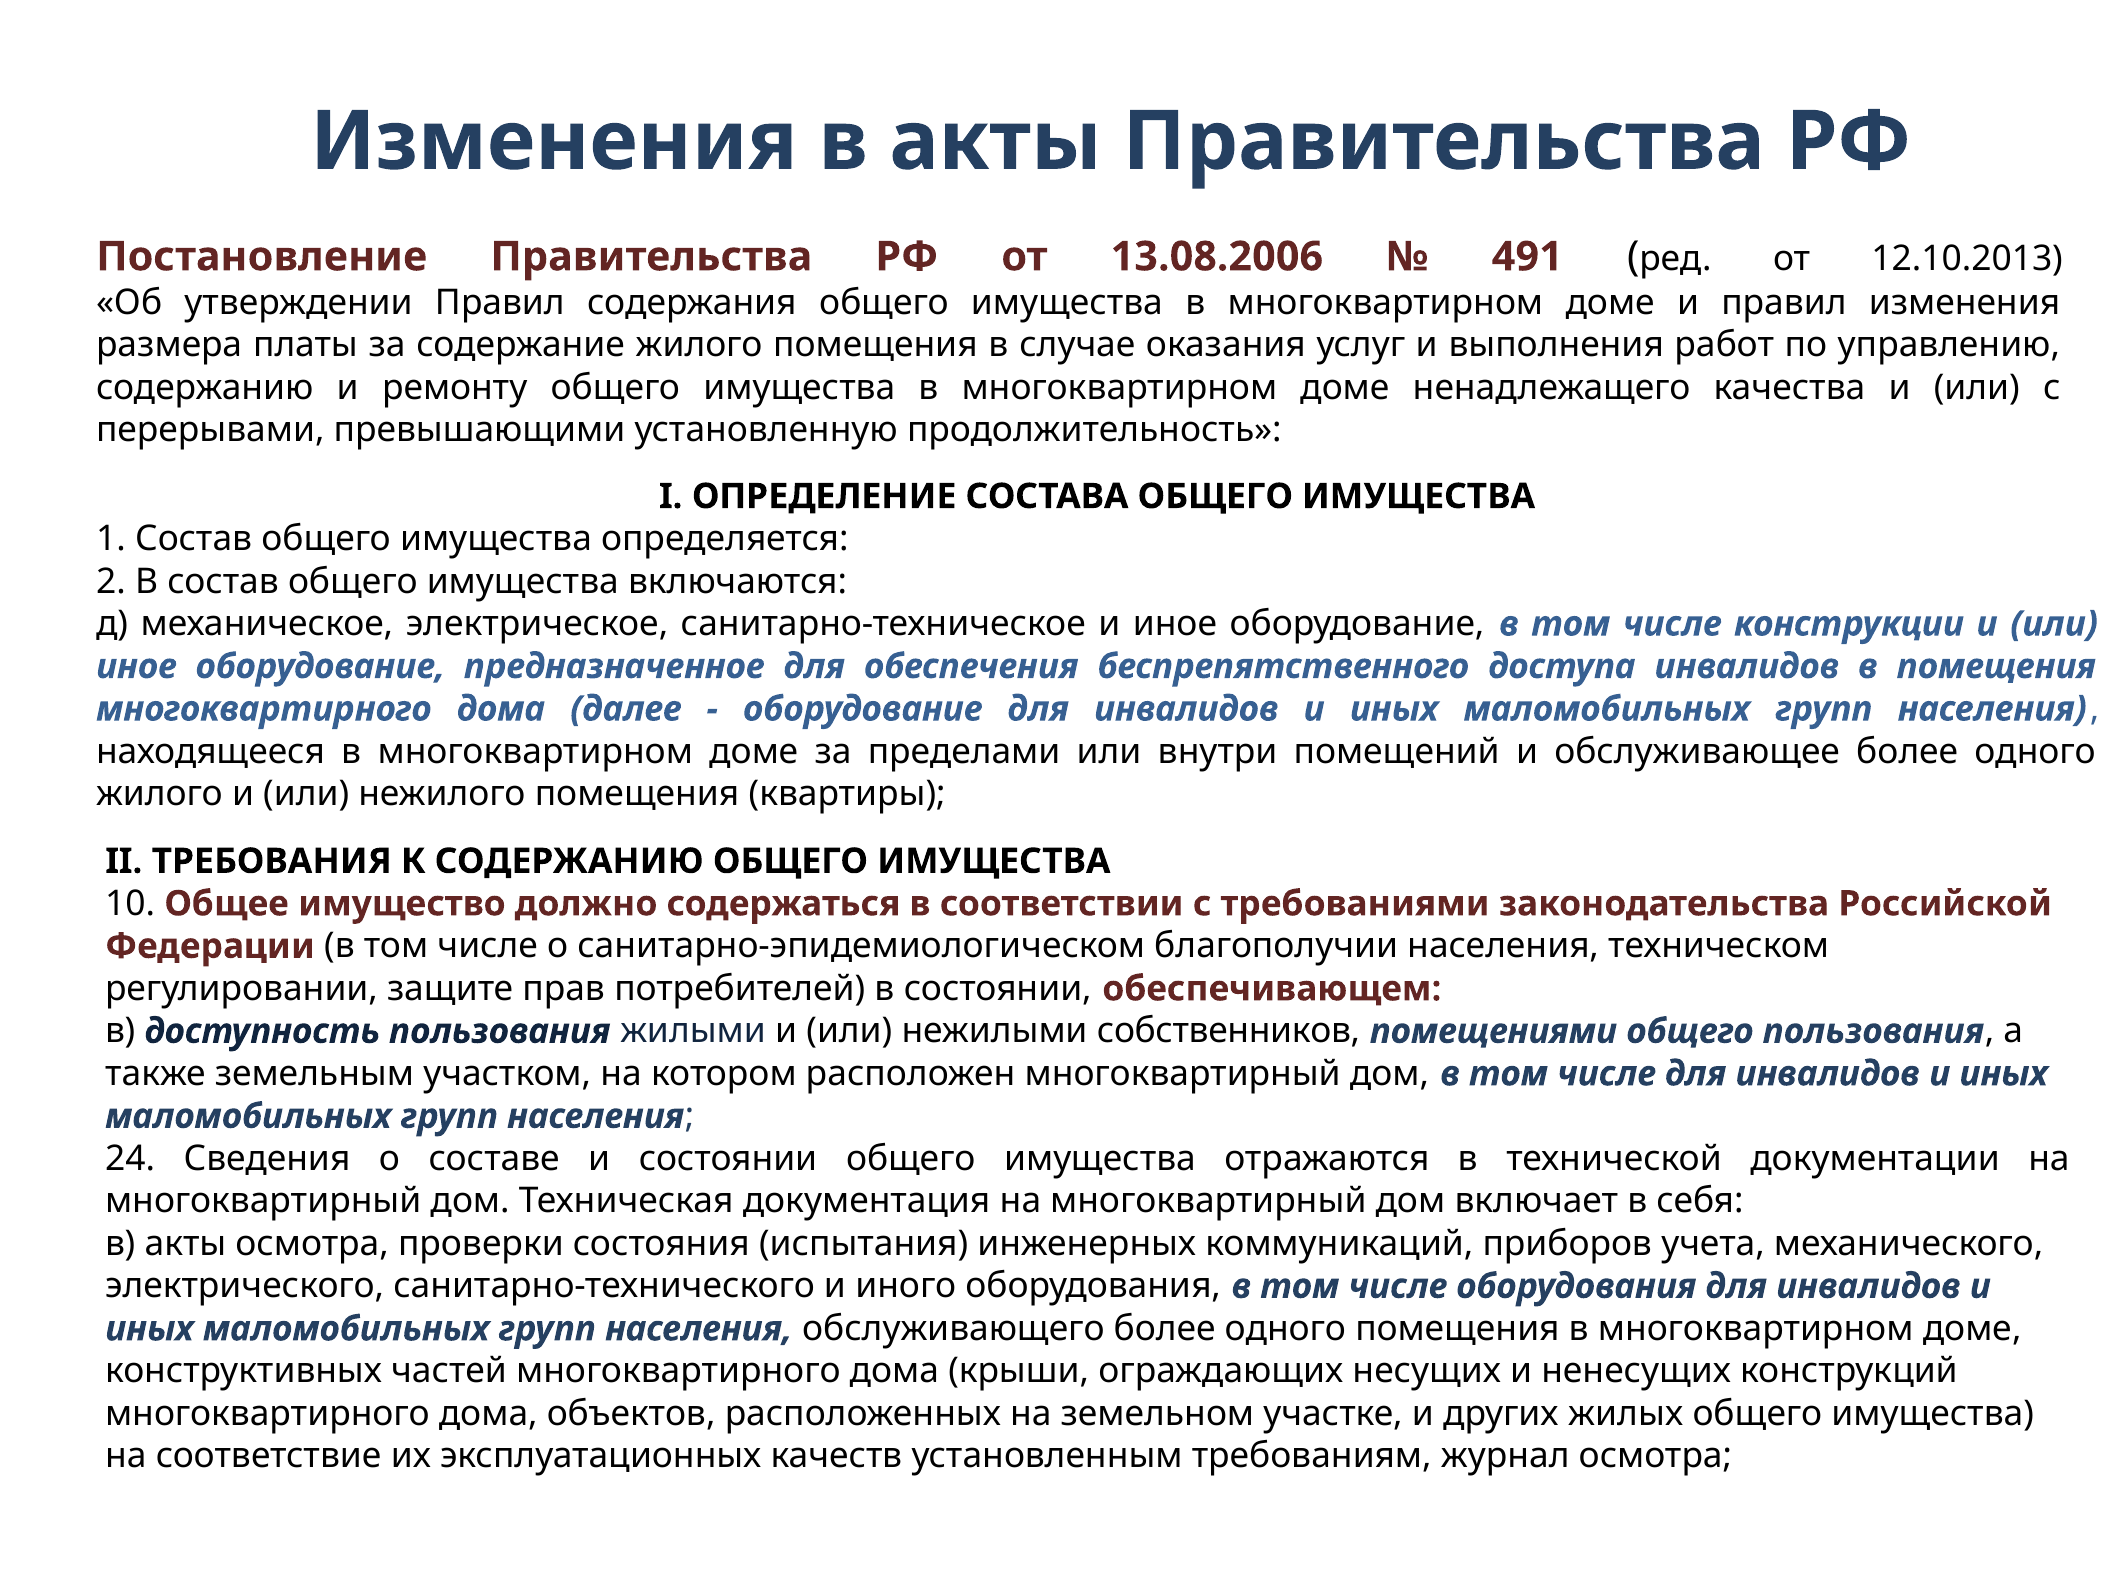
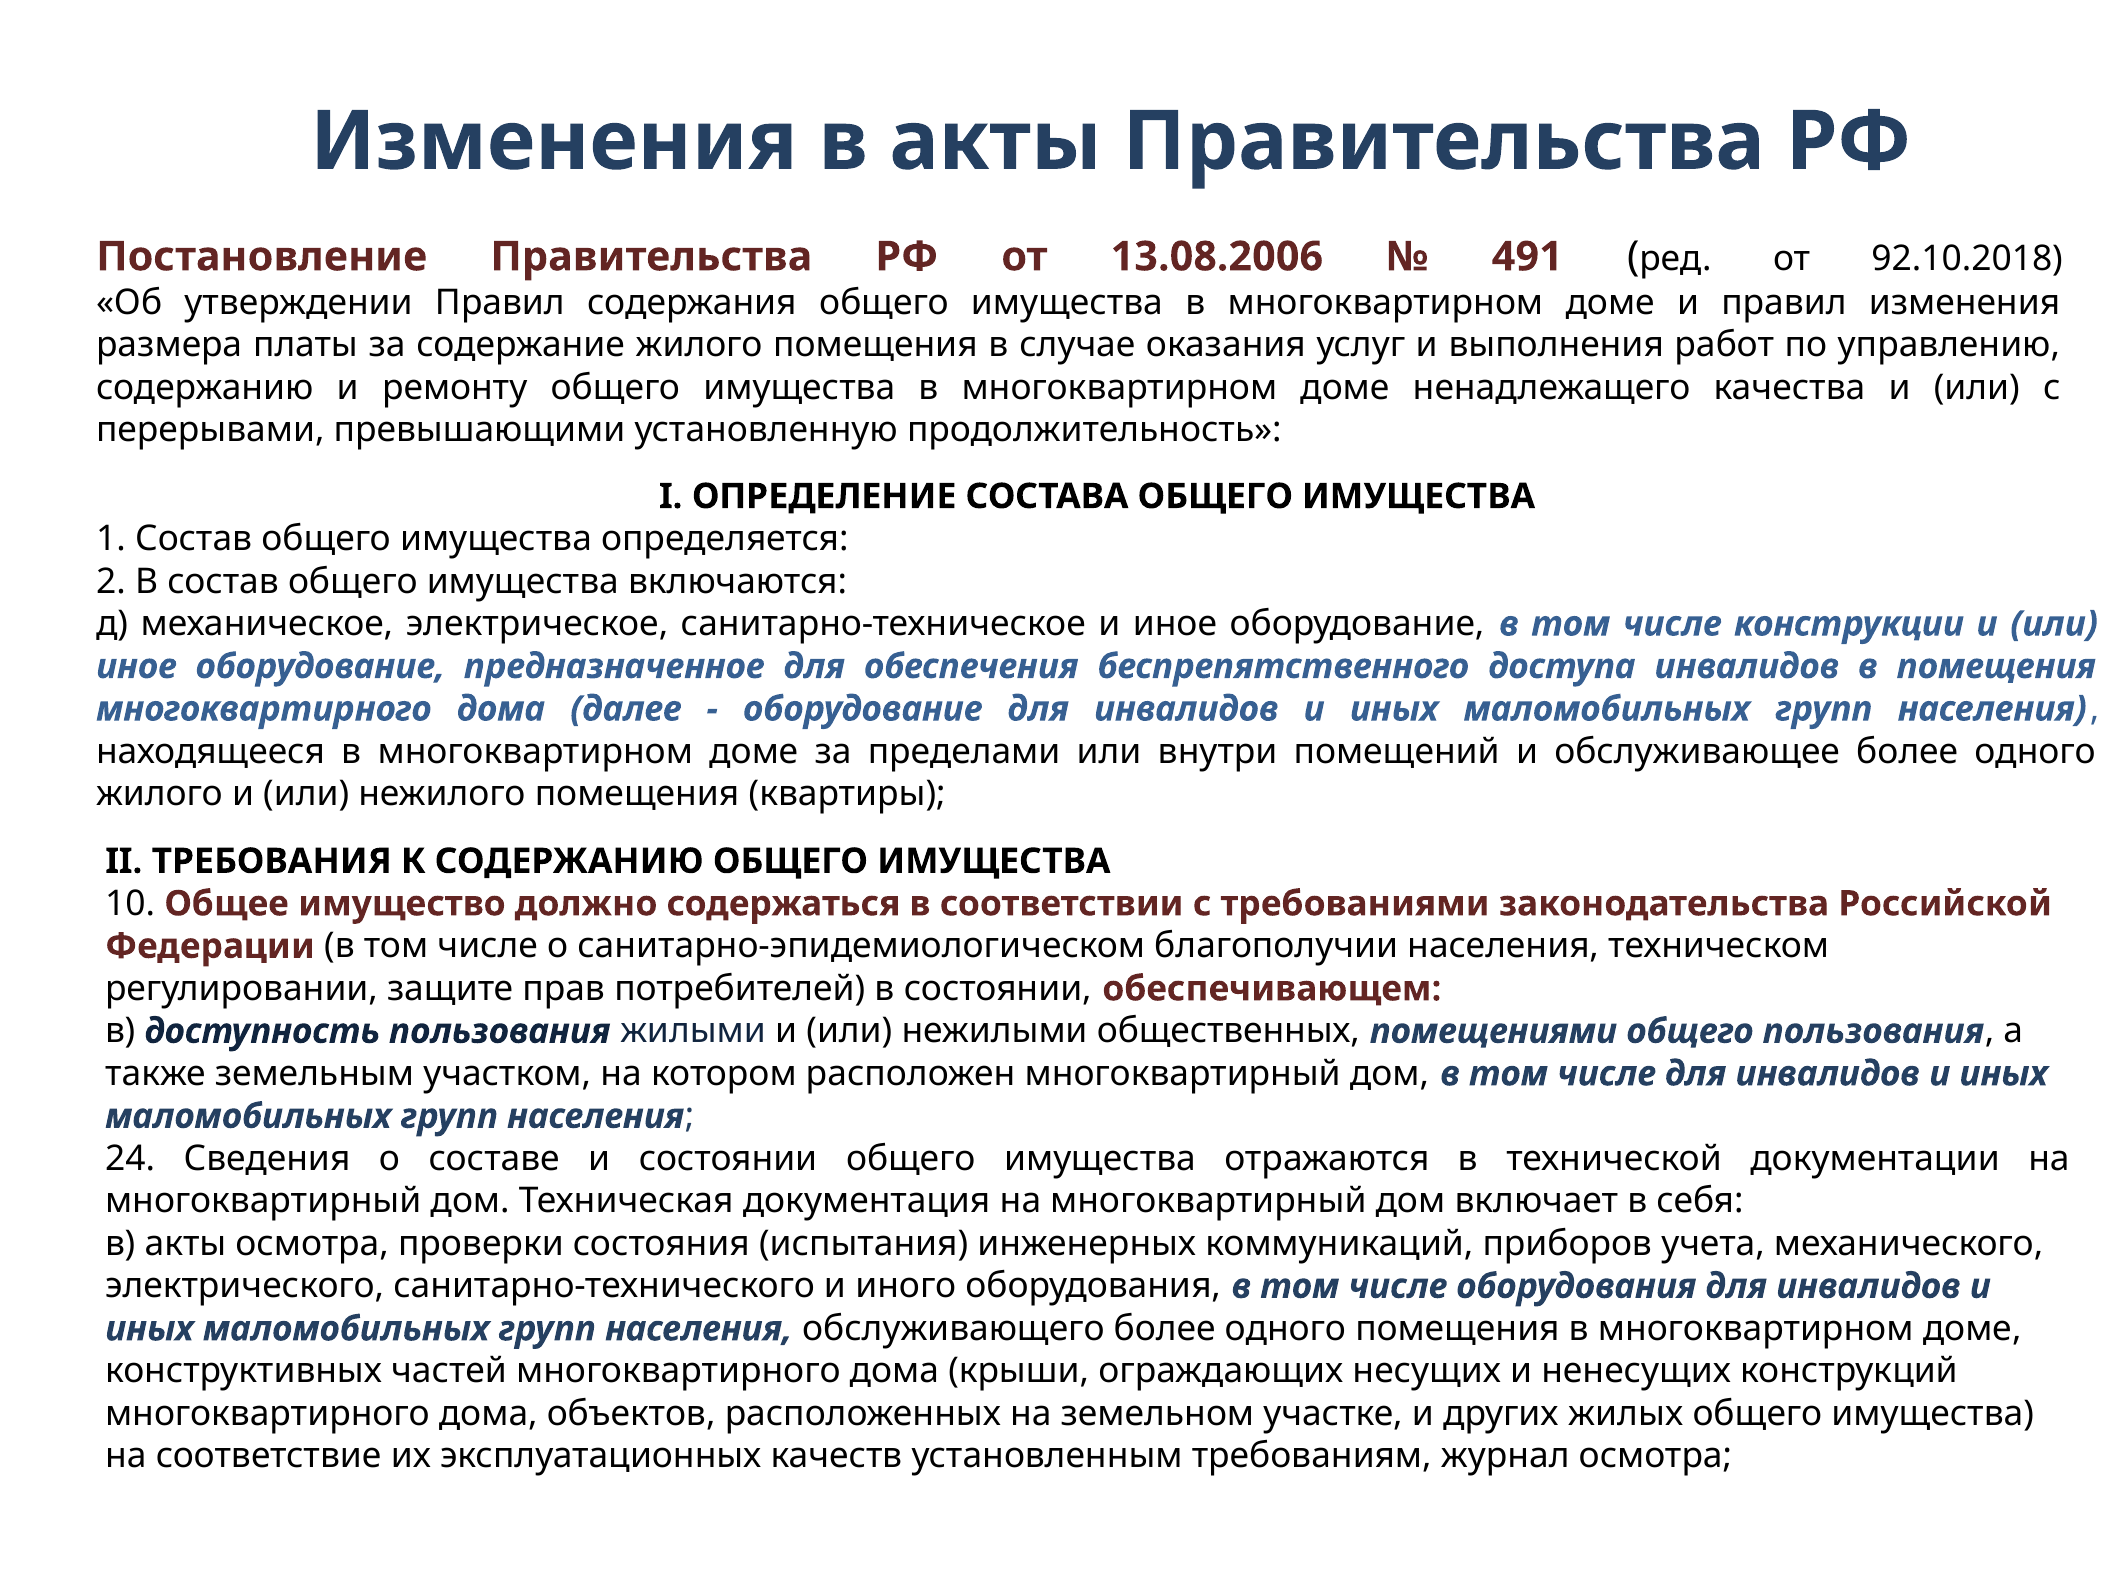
12.10.2013: 12.10.2013 -> 92.10.2018
собственников: собственников -> общественных
